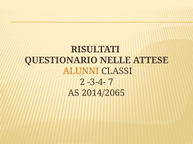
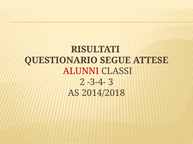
NELLE: NELLE -> SEGUE
ALUNNI colour: orange -> red
7: 7 -> 3
2014/2065: 2014/2065 -> 2014/2018
